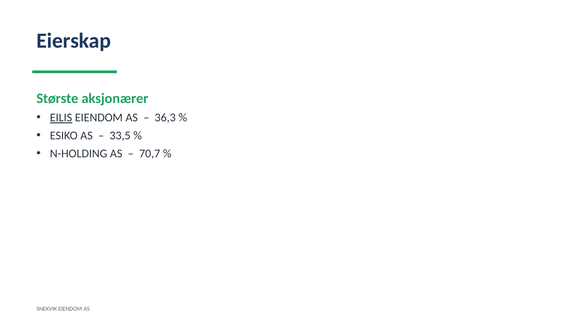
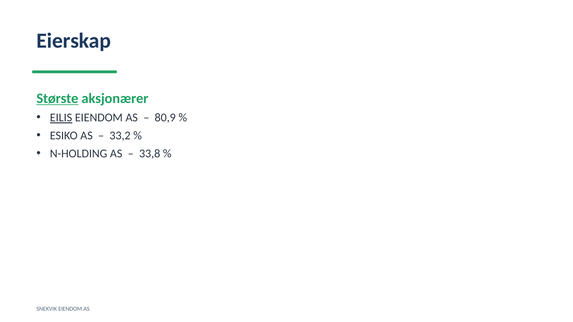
Største underline: none -> present
36,3: 36,3 -> 80,9
33,5: 33,5 -> 33,2
70,7: 70,7 -> 33,8
